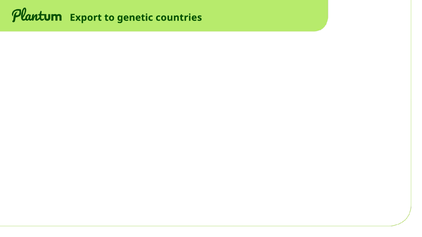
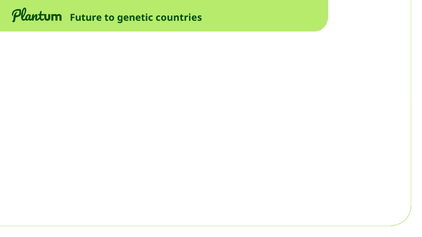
Export: Export -> Future
